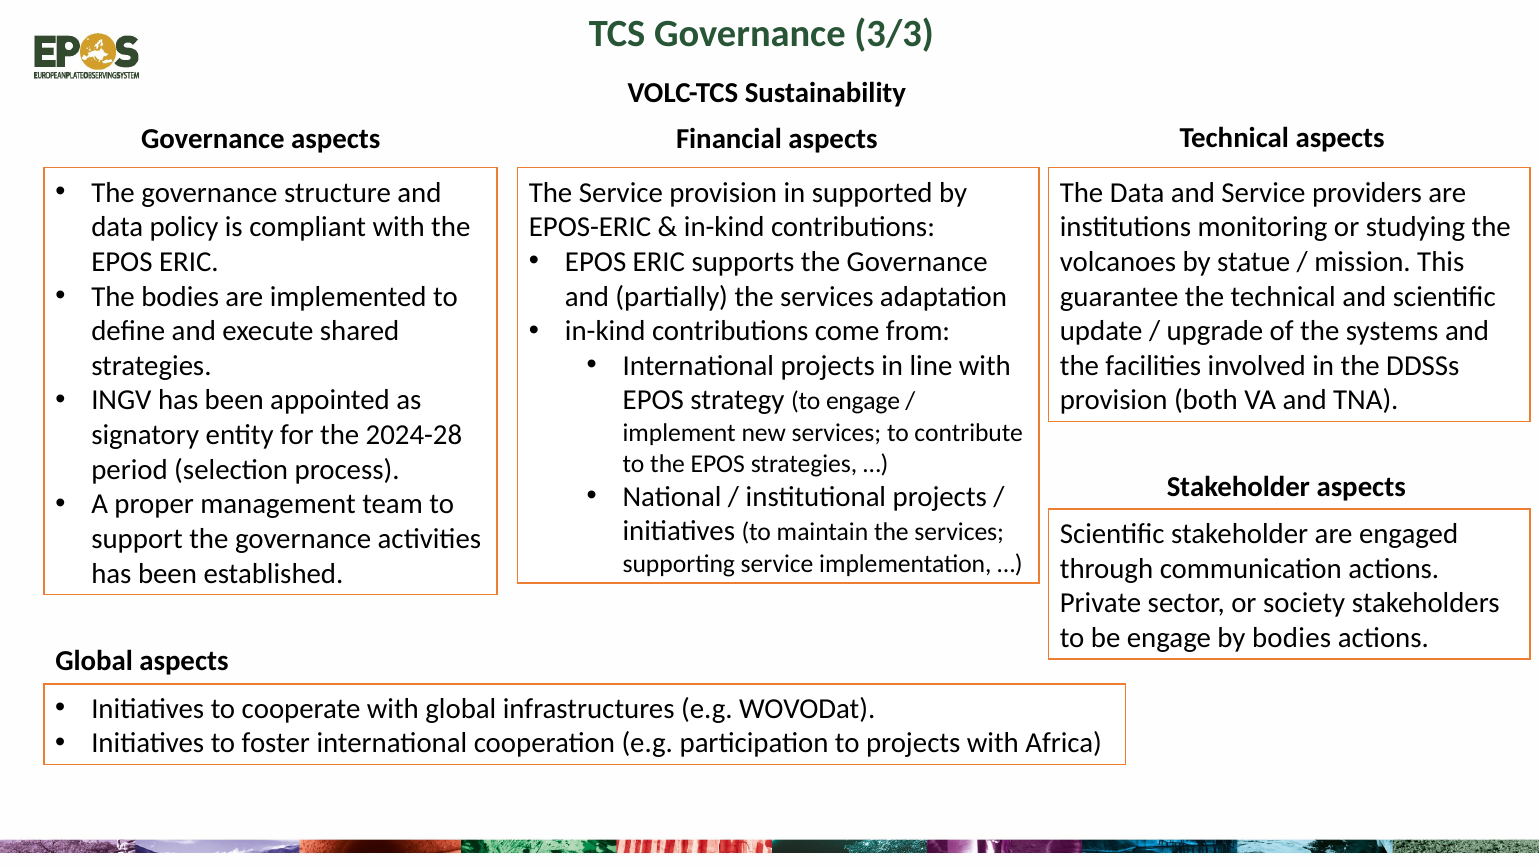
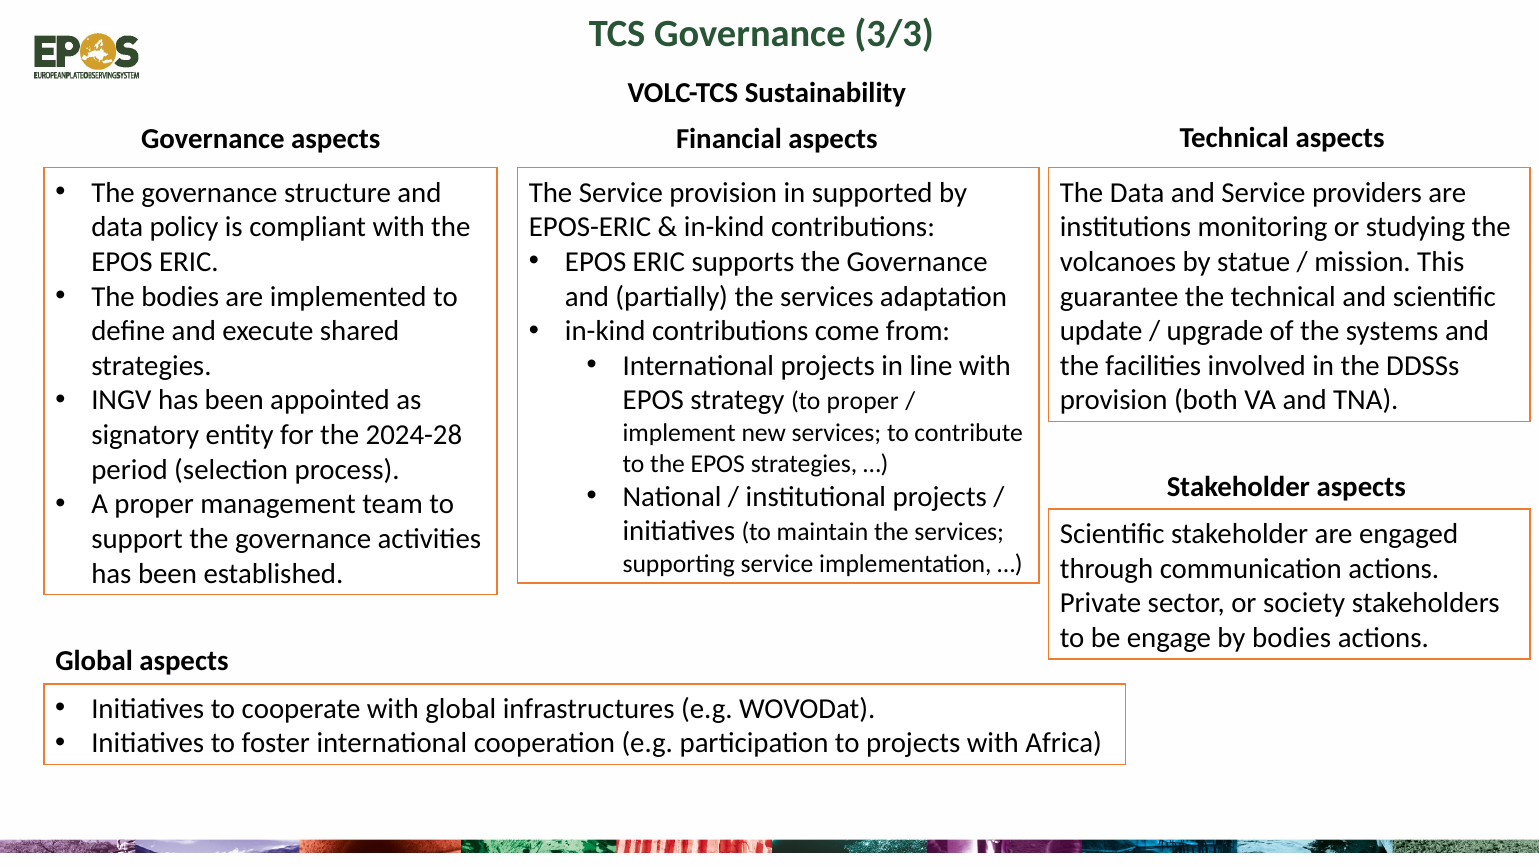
to engage: engage -> proper
